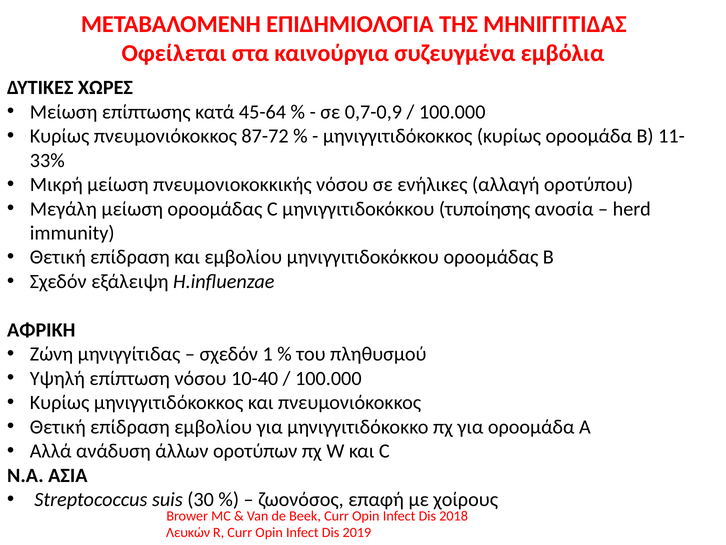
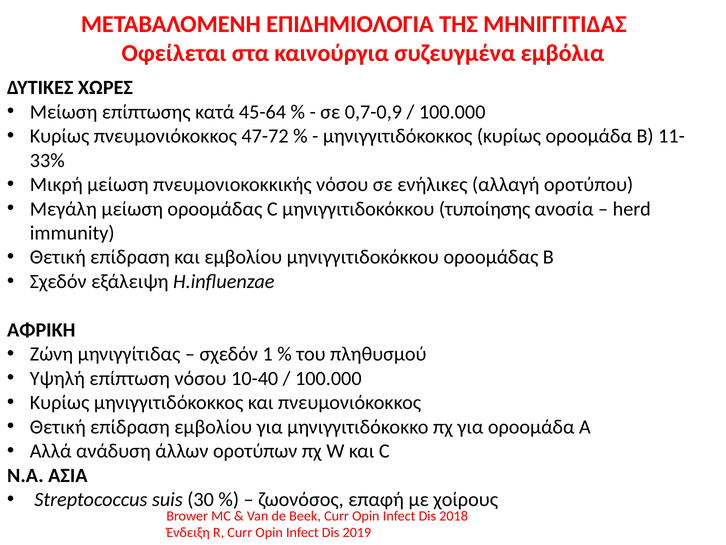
87-72: 87-72 -> 47-72
Λευκών: Λευκών -> Ένδειξη
